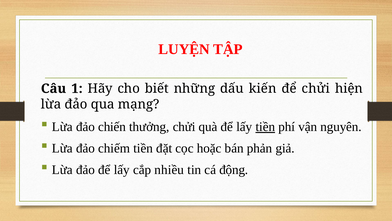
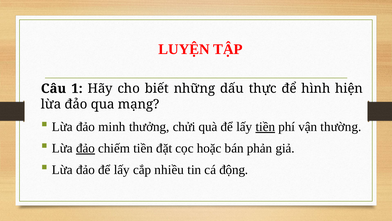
kiến: kiến -> thực
để chửi: chửi -> hình
chiến: chiến -> minh
nguyên: nguyên -> thường
đảo at (85, 148) underline: none -> present
